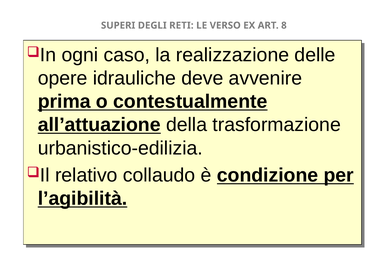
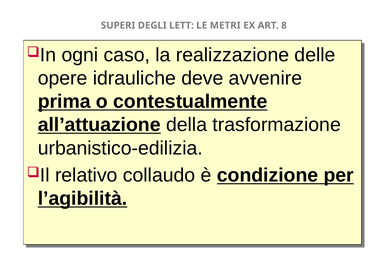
RETI: RETI -> LETT
VERSO: VERSO -> METRI
